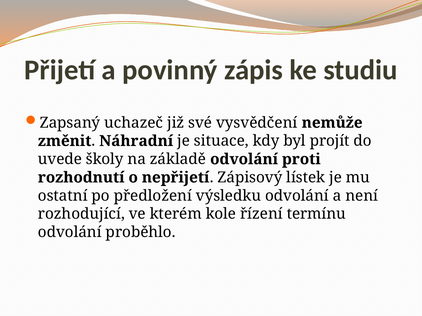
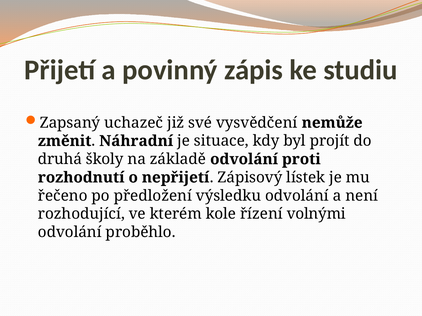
uvede: uvede -> druhá
ostatní: ostatní -> řečeno
termínu: termínu -> volnými
